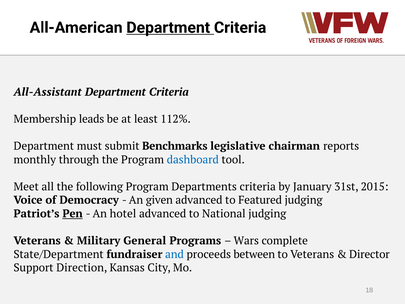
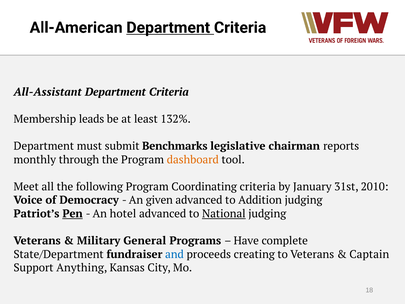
112%: 112% -> 132%
dashboard colour: blue -> orange
Departments: Departments -> Coordinating
2015: 2015 -> 2010
Featured: Featured -> Addition
National underline: none -> present
Wars: Wars -> Have
between: between -> creating
Director: Director -> Captain
Direction: Direction -> Anything
